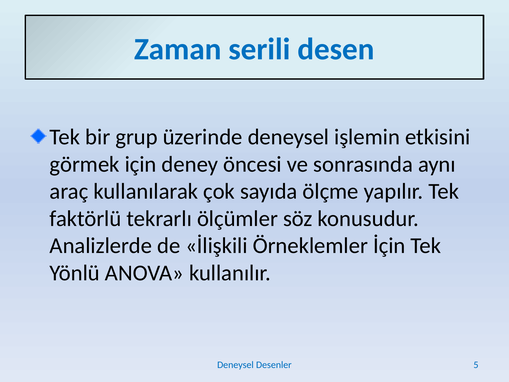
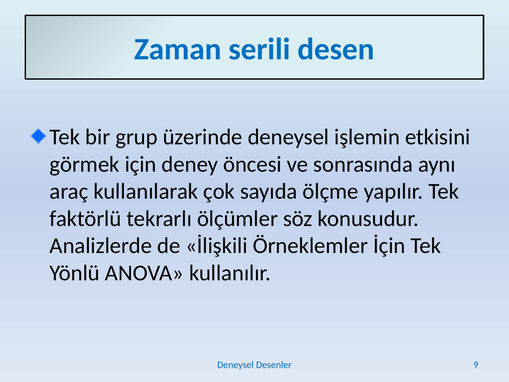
5: 5 -> 9
